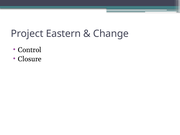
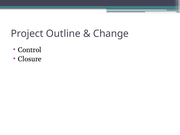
Eastern: Eastern -> Outline
